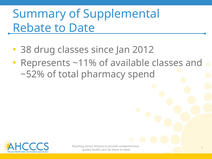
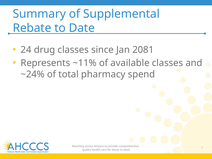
38: 38 -> 24
2012: 2012 -> 2081
~52%: ~52% -> ~24%
